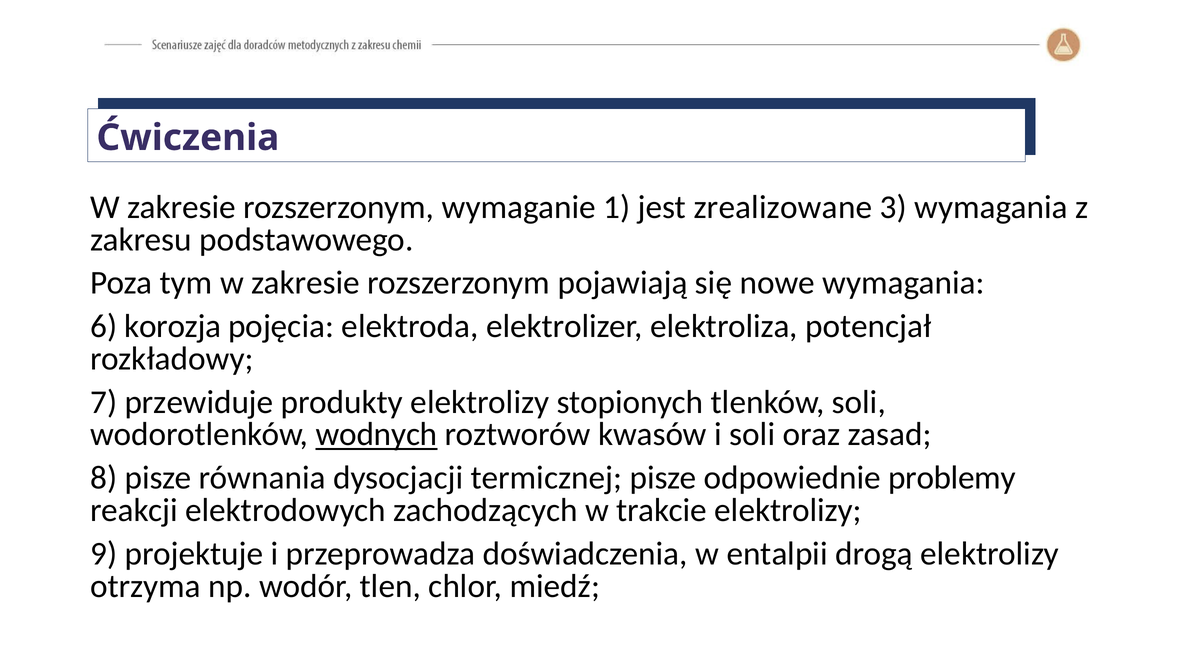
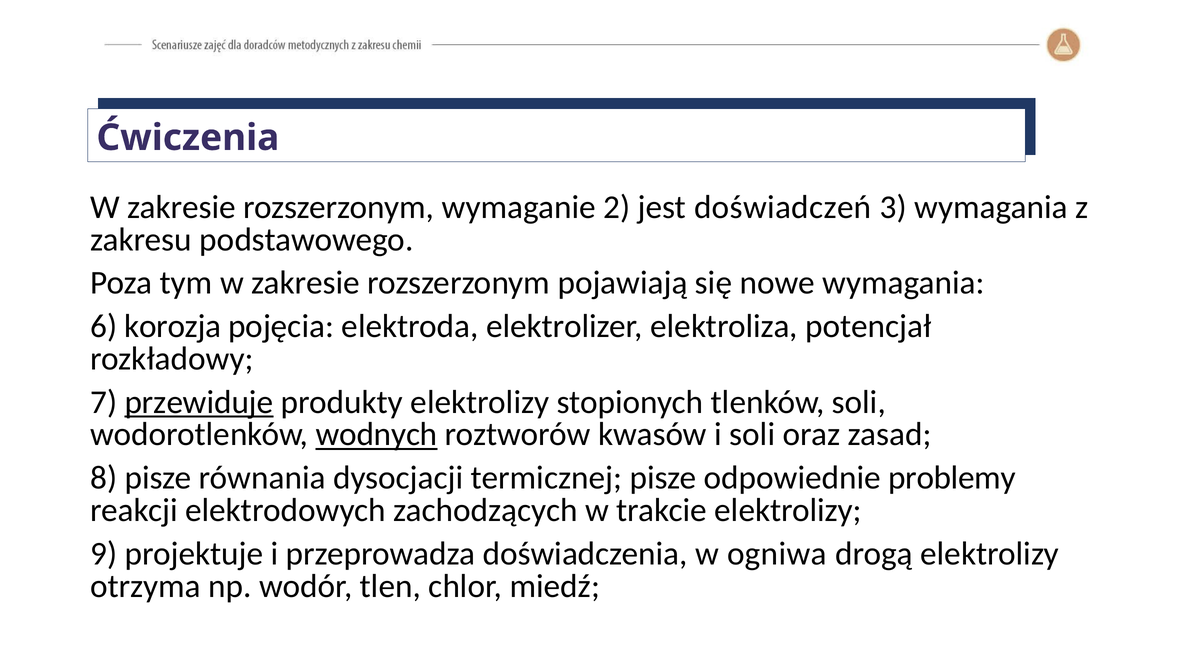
1: 1 -> 2
zrealizowane: zrealizowane -> doświadczeń
przewiduje underline: none -> present
entalpii: entalpii -> ogniwa
